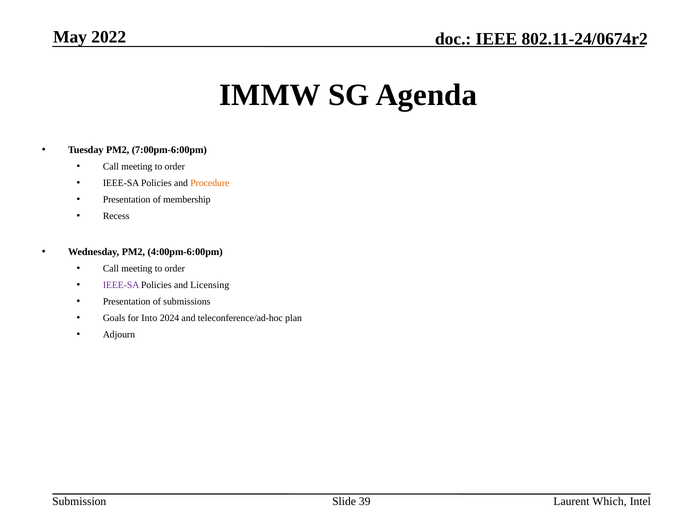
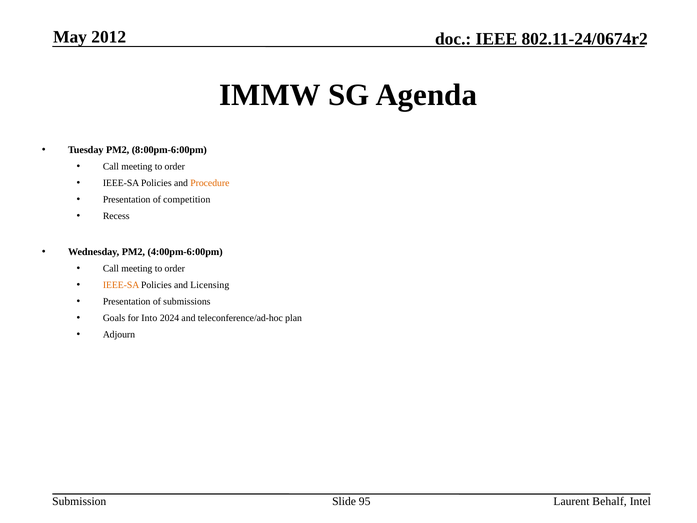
2022: 2022 -> 2012
7:00pm-6:00pm: 7:00pm-6:00pm -> 8:00pm-6:00pm
membership: membership -> competition
IEEE-SA at (121, 285) colour: purple -> orange
39: 39 -> 95
Which: Which -> Behalf
